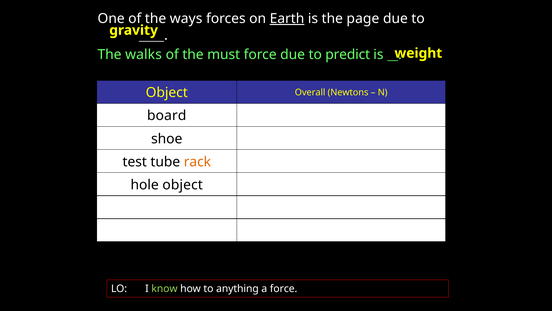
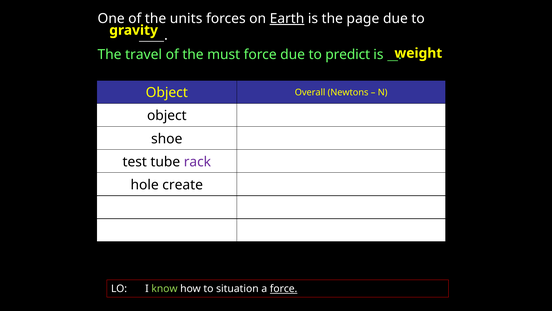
ways: ways -> units
walks: walks -> travel
board at (167, 116): board -> object
rack colour: orange -> purple
hole object: object -> create
anything: anything -> situation
force at (284, 288) underline: none -> present
